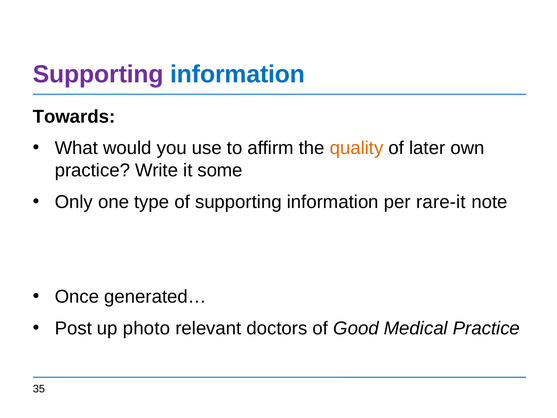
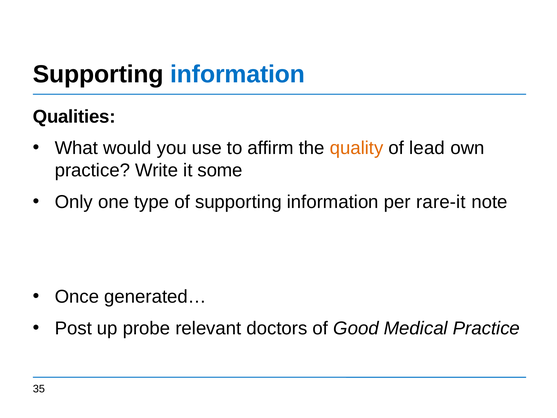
Supporting at (98, 74) colour: purple -> black
Towards: Towards -> Qualities
later: later -> lead
photo: photo -> probe
